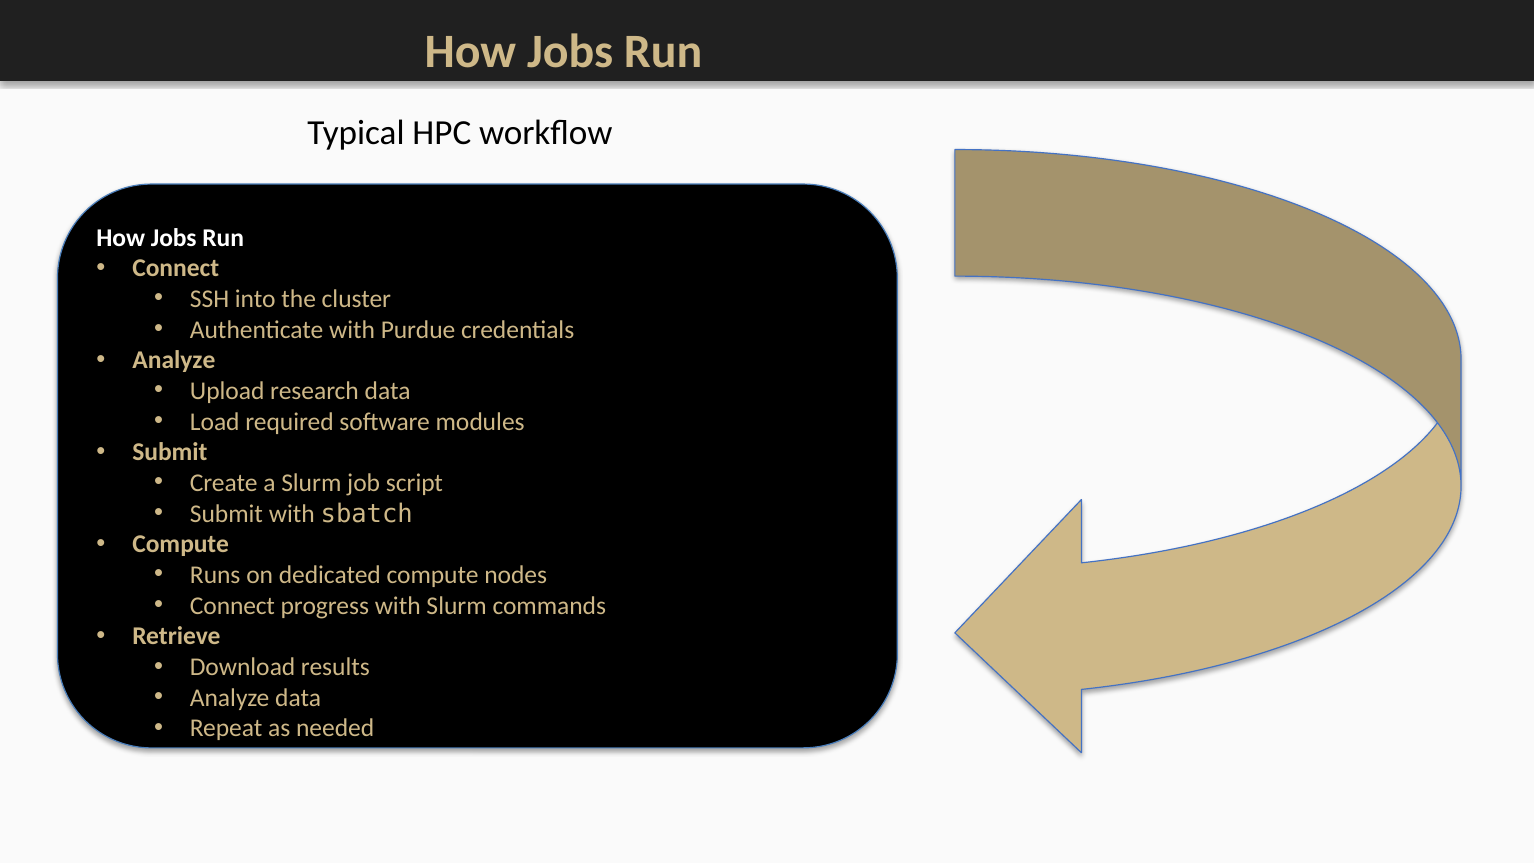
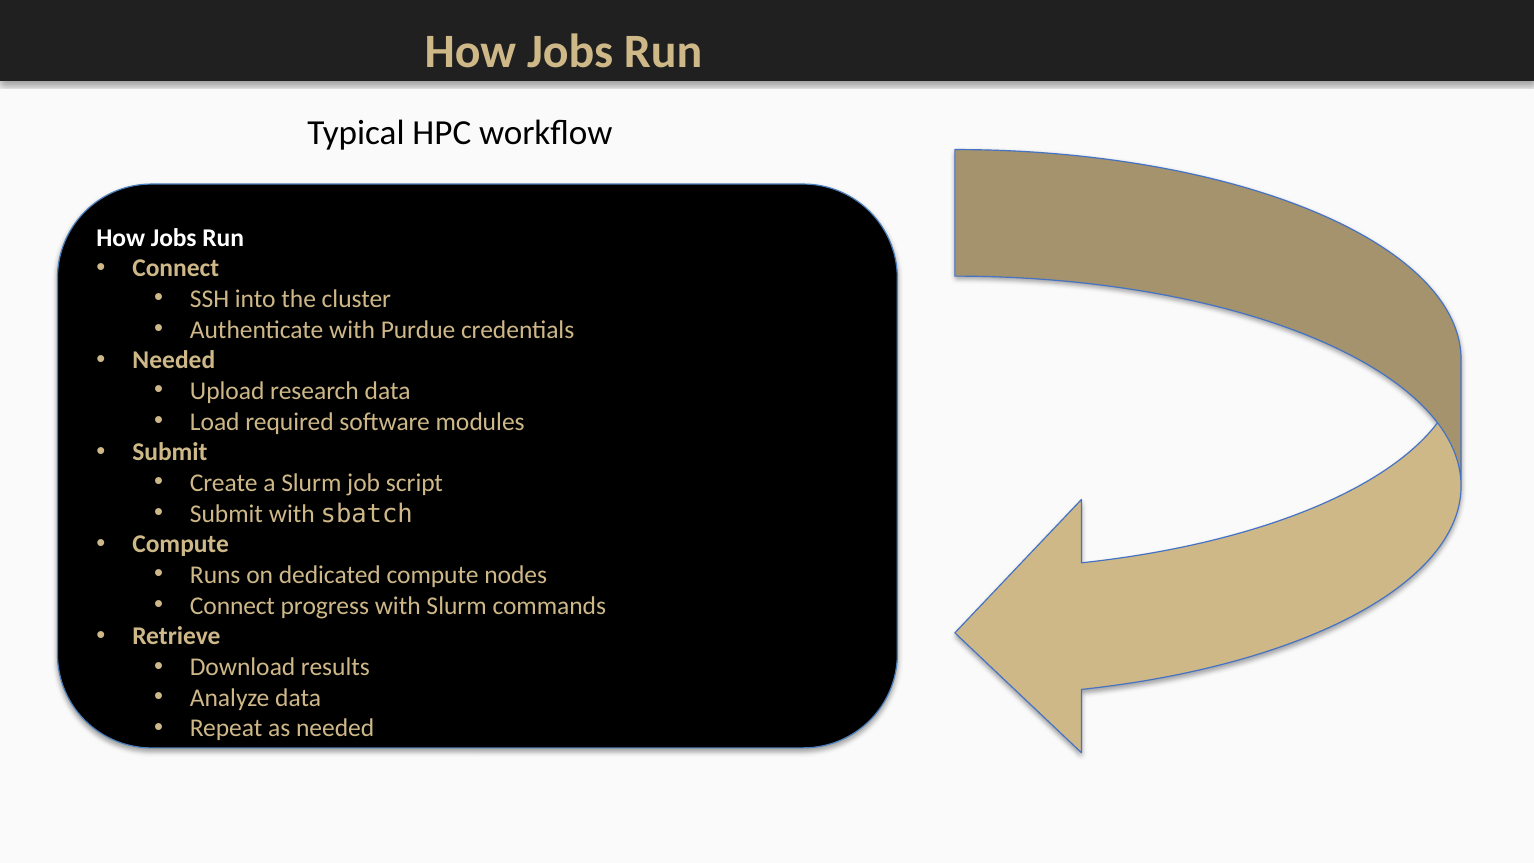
Analyze at (174, 360): Analyze -> Needed
